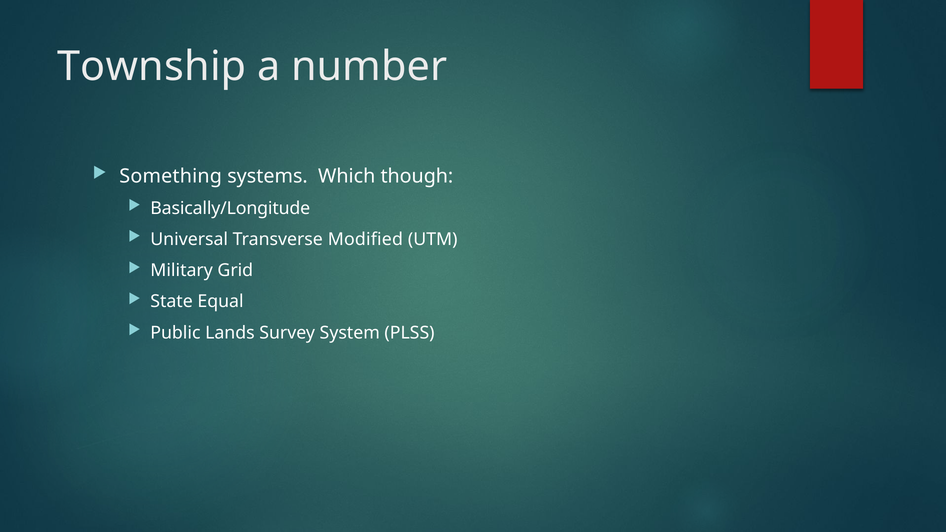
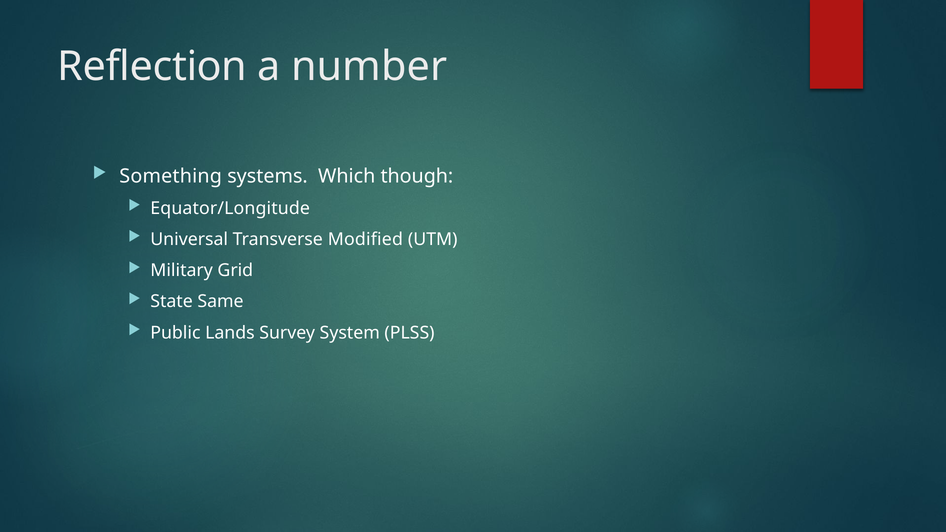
Township: Township -> Reflection
Basically/Longitude: Basically/Longitude -> Equator/Longitude
Equal: Equal -> Same
